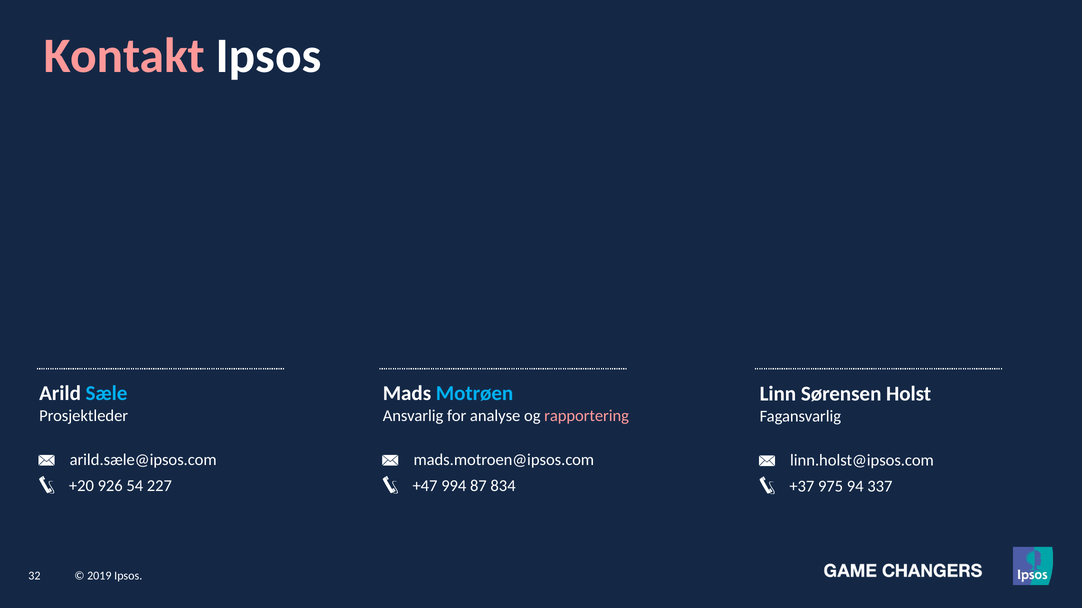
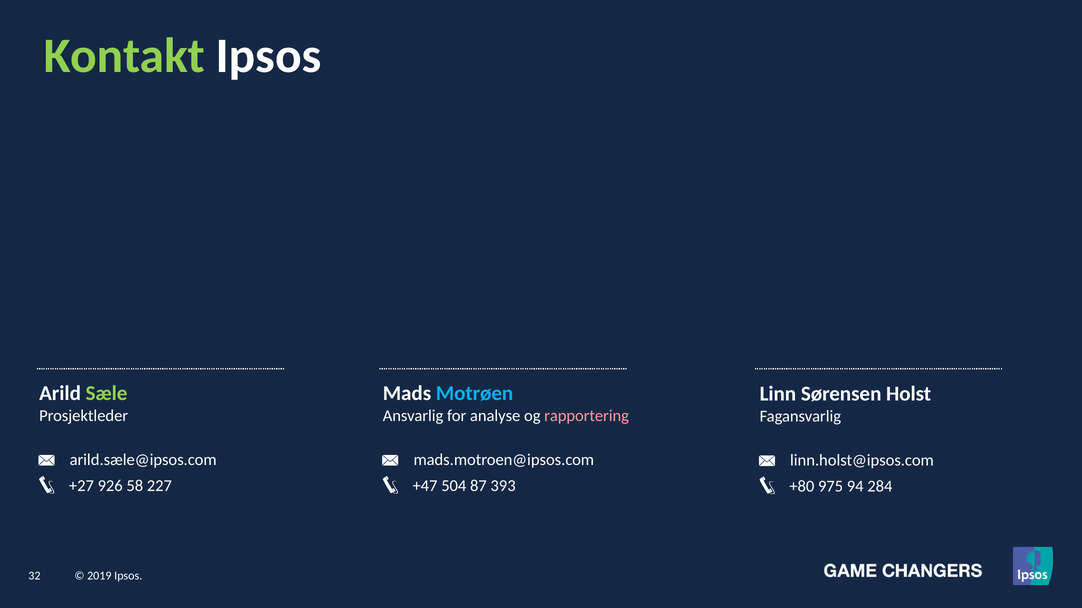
Kontakt colour: pink -> light green
Sæle colour: light blue -> light green
+20: +20 -> +27
54: 54 -> 58
994: 994 -> 504
834: 834 -> 393
+37: +37 -> +80
337: 337 -> 284
